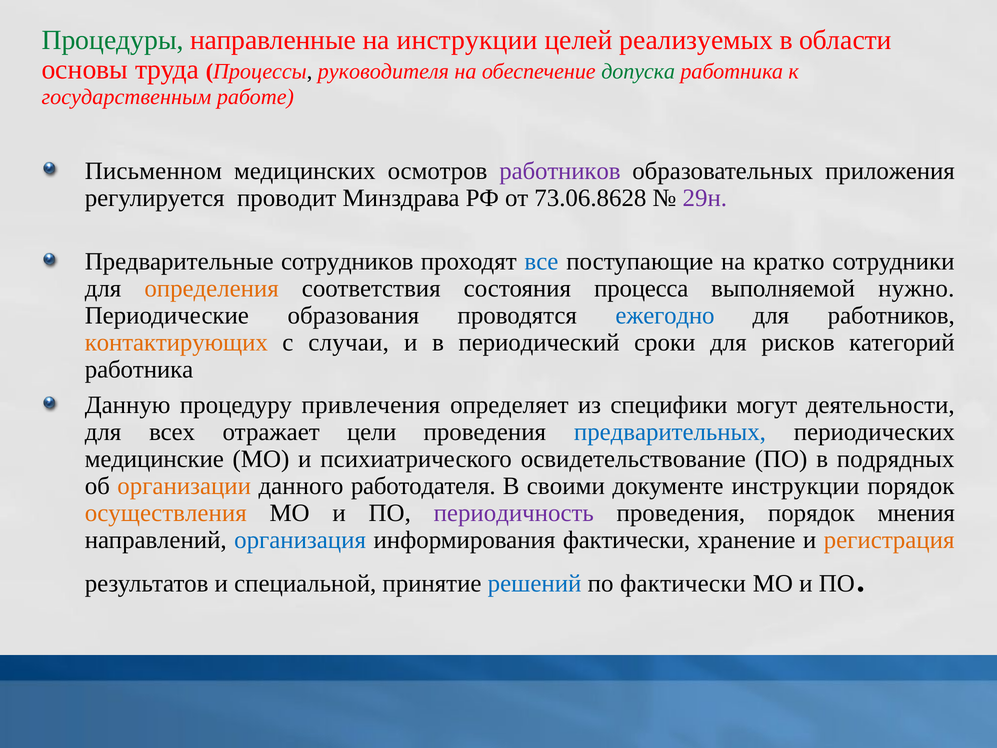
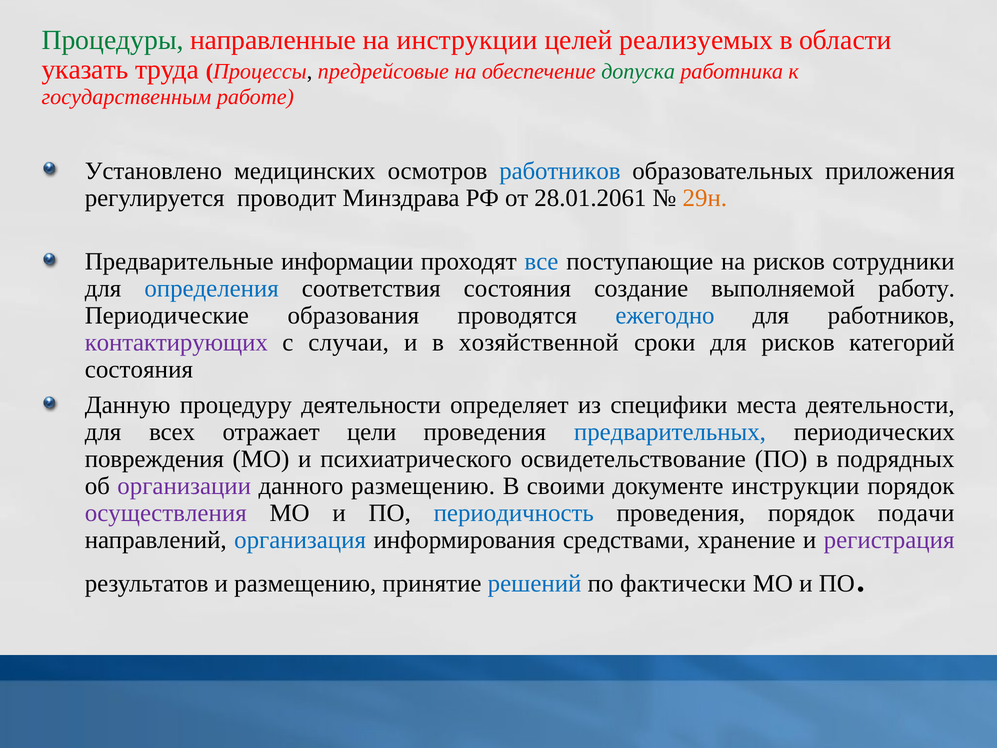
основы: основы -> указать
руководителя: руководителя -> предрейсовые
Письменном: Письменном -> Установлено
работников at (560, 171) colour: purple -> blue
73.06.8628: 73.06.8628 -> 28.01.2061
29н colour: purple -> orange
сотрудников: сотрудников -> информации
на кратко: кратко -> рисков
определения colour: orange -> blue
процесса: процесса -> создание
нужно: нужно -> работу
контактирующих colour: orange -> purple
периодический: периодический -> хозяйственной
работника at (139, 369): работника -> состояния
процедуру привлечения: привлечения -> деятельности
могут: могут -> места
медицинские: медицинские -> повреждения
организации colour: orange -> purple
данного работодателя: работодателя -> размещению
осуществления colour: orange -> purple
периодичность colour: purple -> blue
мнения: мнения -> подачи
информирования фактически: фактически -> средствами
регистрация colour: orange -> purple
и специальной: специальной -> размещению
